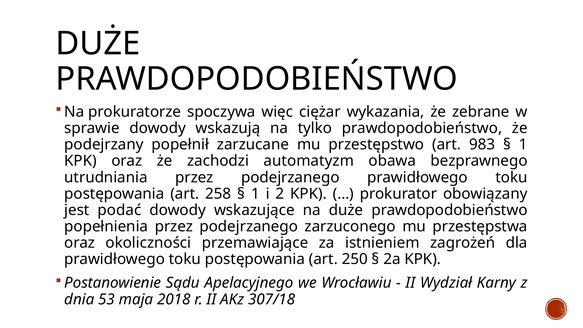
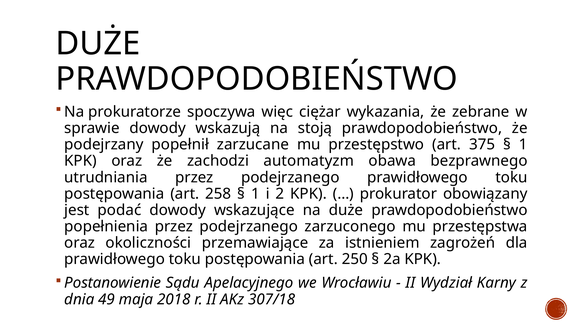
tylko: tylko -> stoją
983: 983 -> 375
53: 53 -> 49
